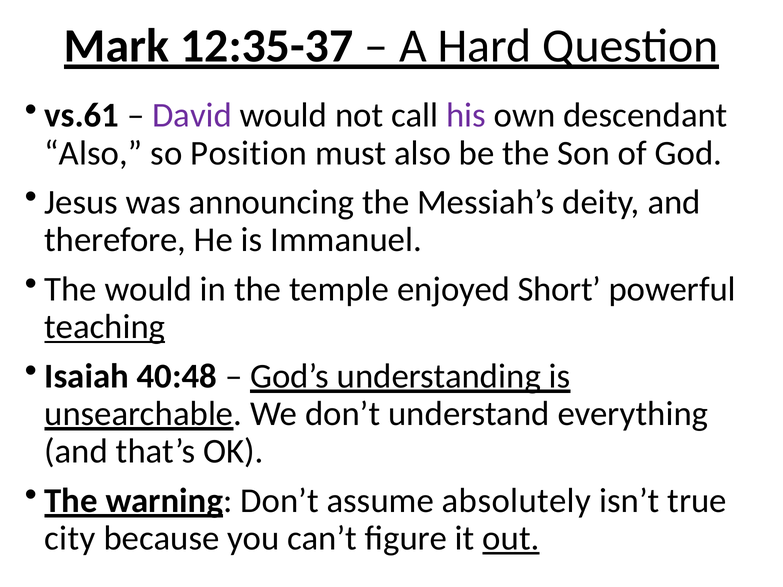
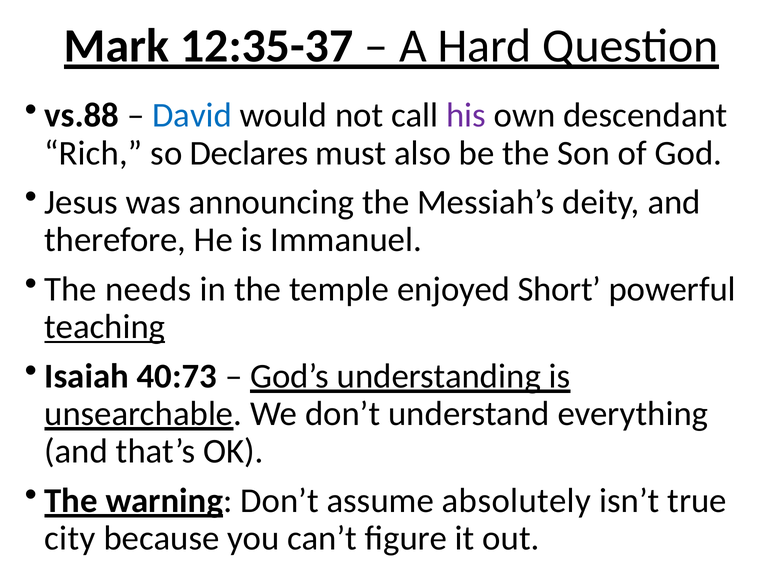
vs.61: vs.61 -> vs.88
David colour: purple -> blue
Also at (93, 153): Also -> Rich
Position: Position -> Declares
The would: would -> needs
40:48: 40:48 -> 40:73
out underline: present -> none
